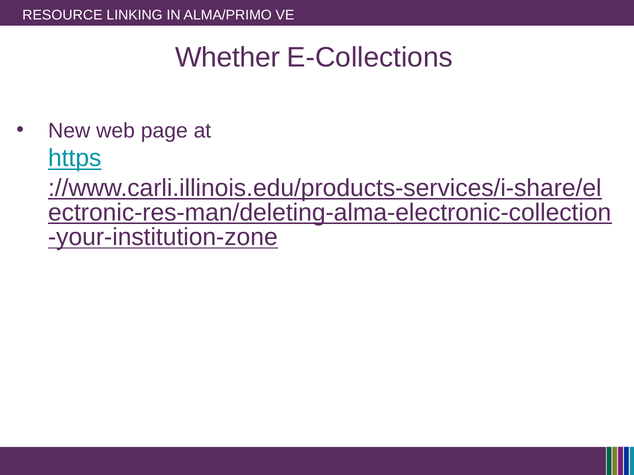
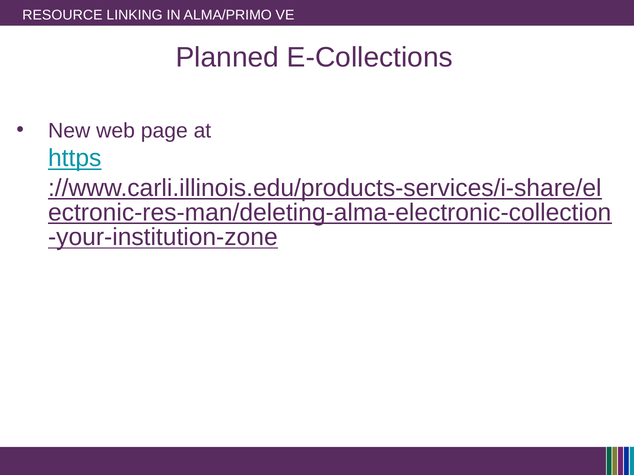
Whether: Whether -> Planned
